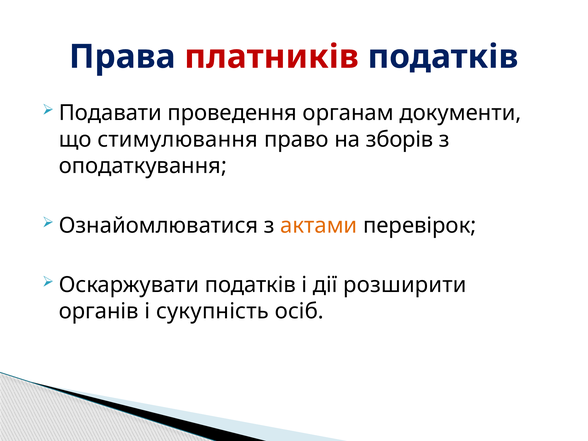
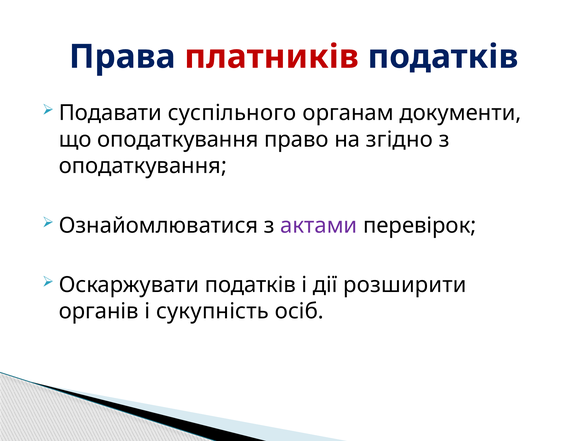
проведення: проведення -> суспільного
що стимулювання: стимулювання -> оподаткування
зборів: зборів -> згідно
актами colour: orange -> purple
